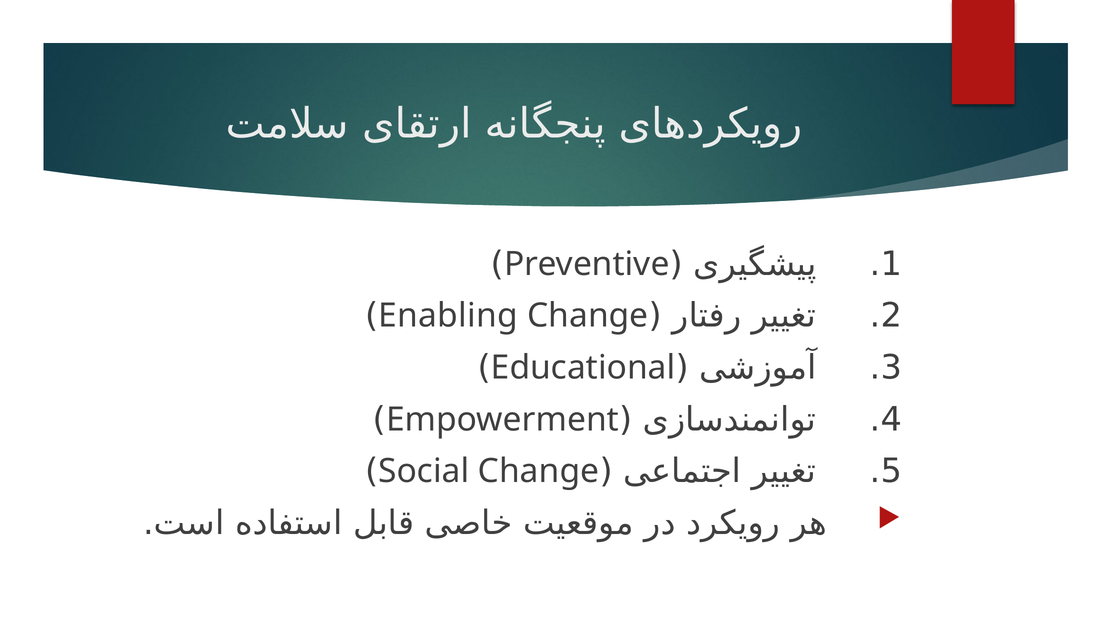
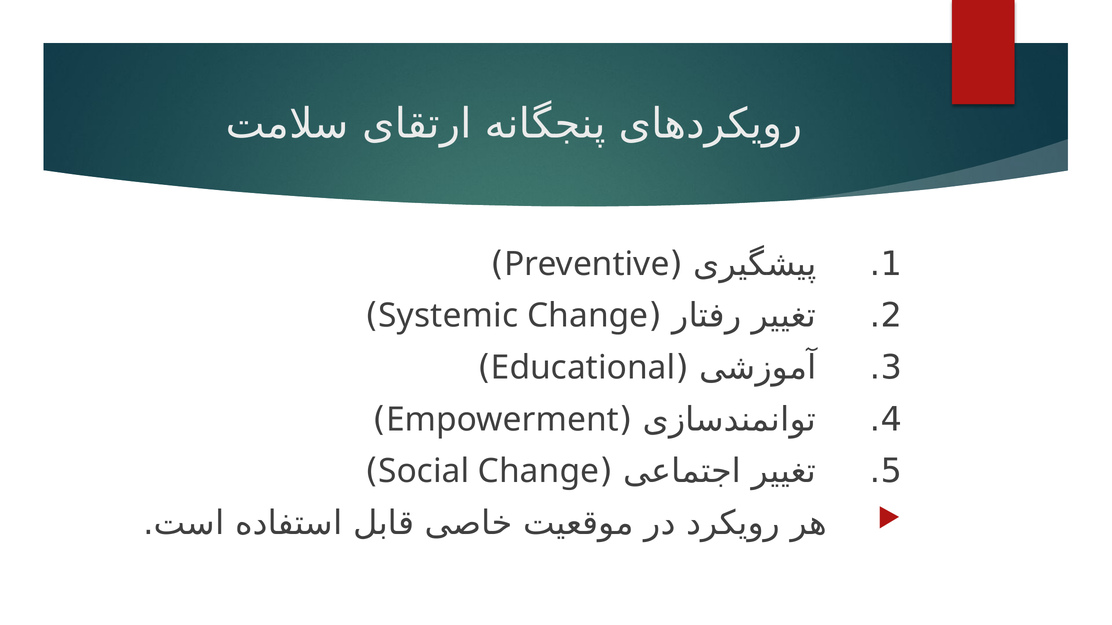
Enabling: Enabling -> Systemic
